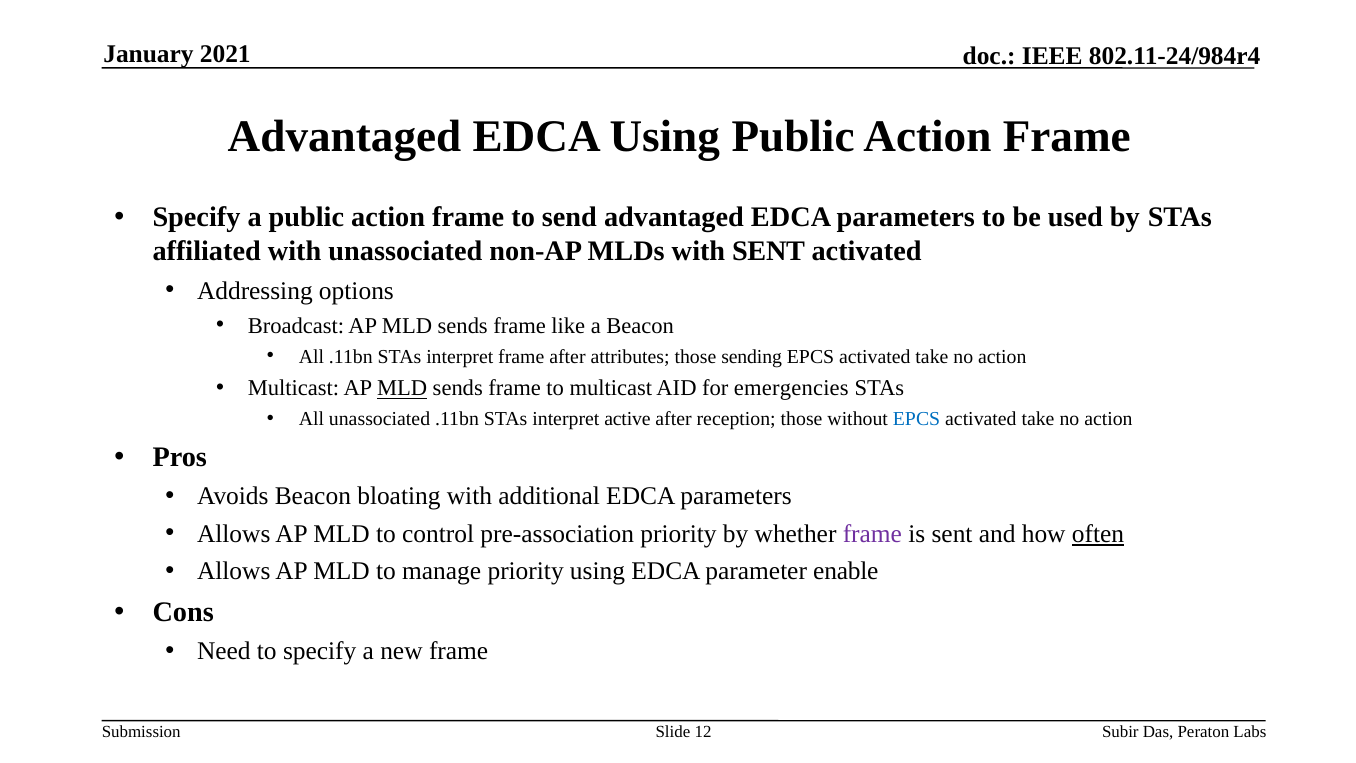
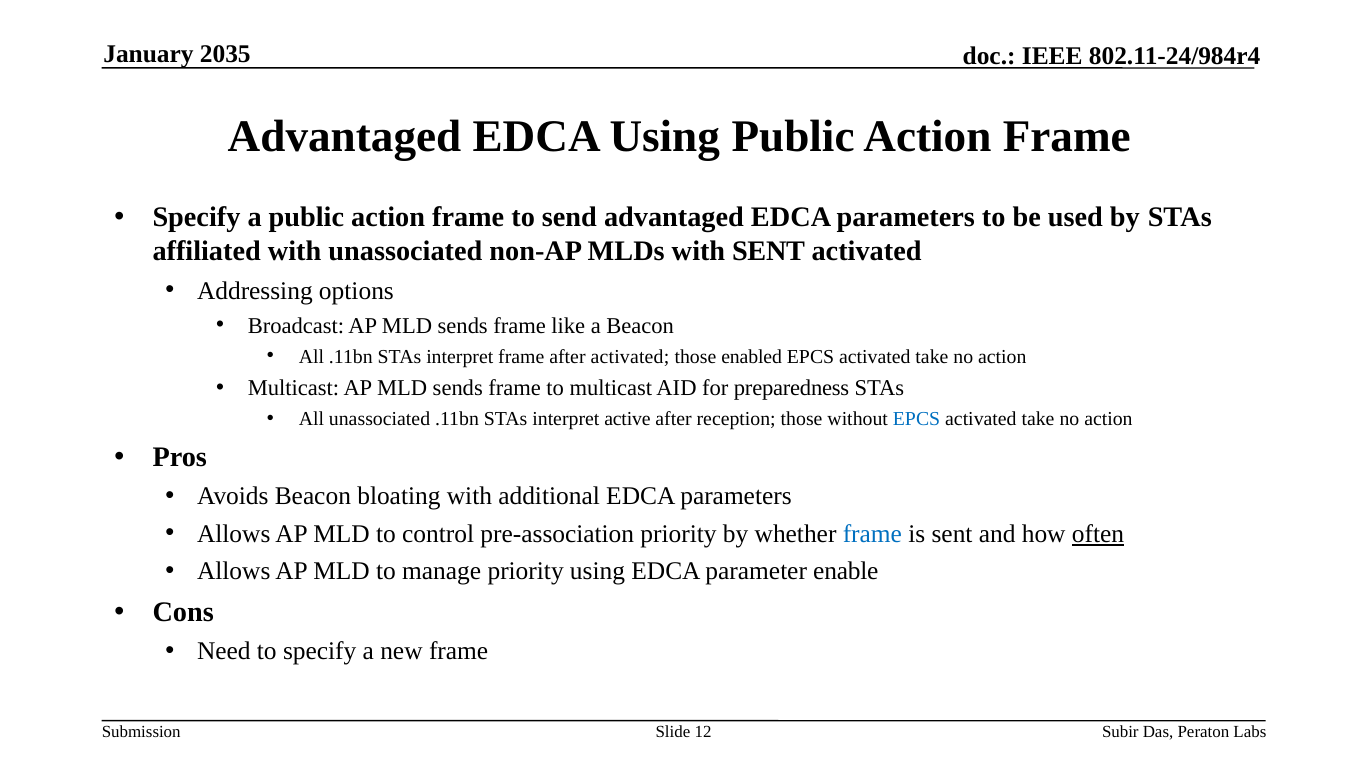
2021: 2021 -> 2035
after attributes: attributes -> activated
sending: sending -> enabled
MLD at (402, 388) underline: present -> none
emergencies: emergencies -> preparedness
frame at (872, 534) colour: purple -> blue
